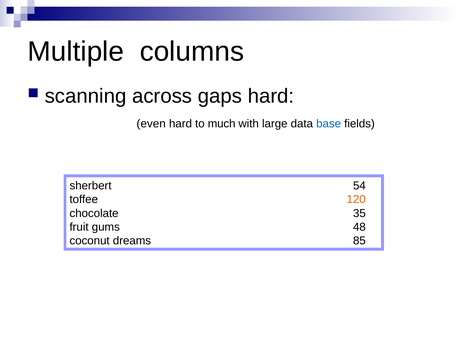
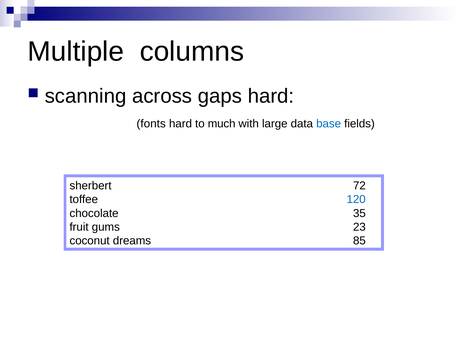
even: even -> fonts
54: 54 -> 72
120 colour: orange -> blue
48: 48 -> 23
